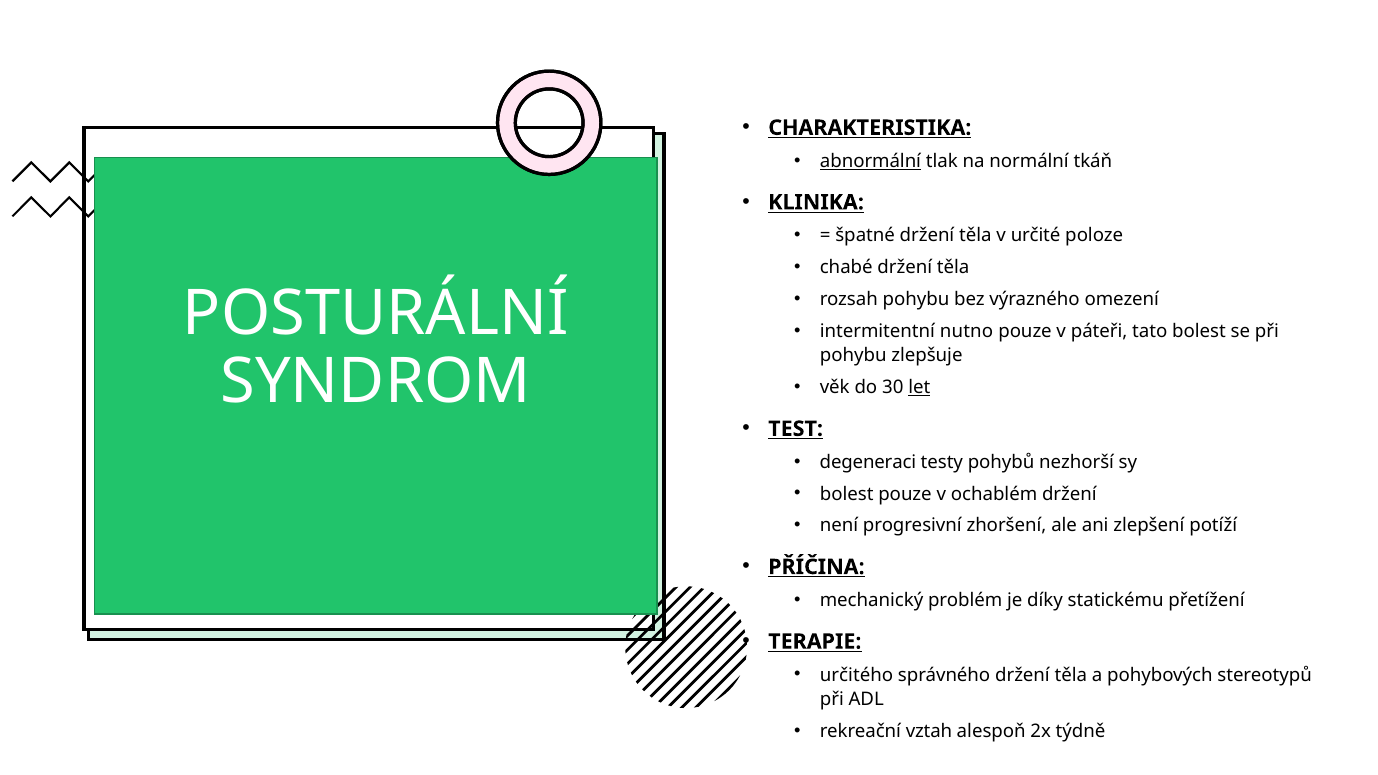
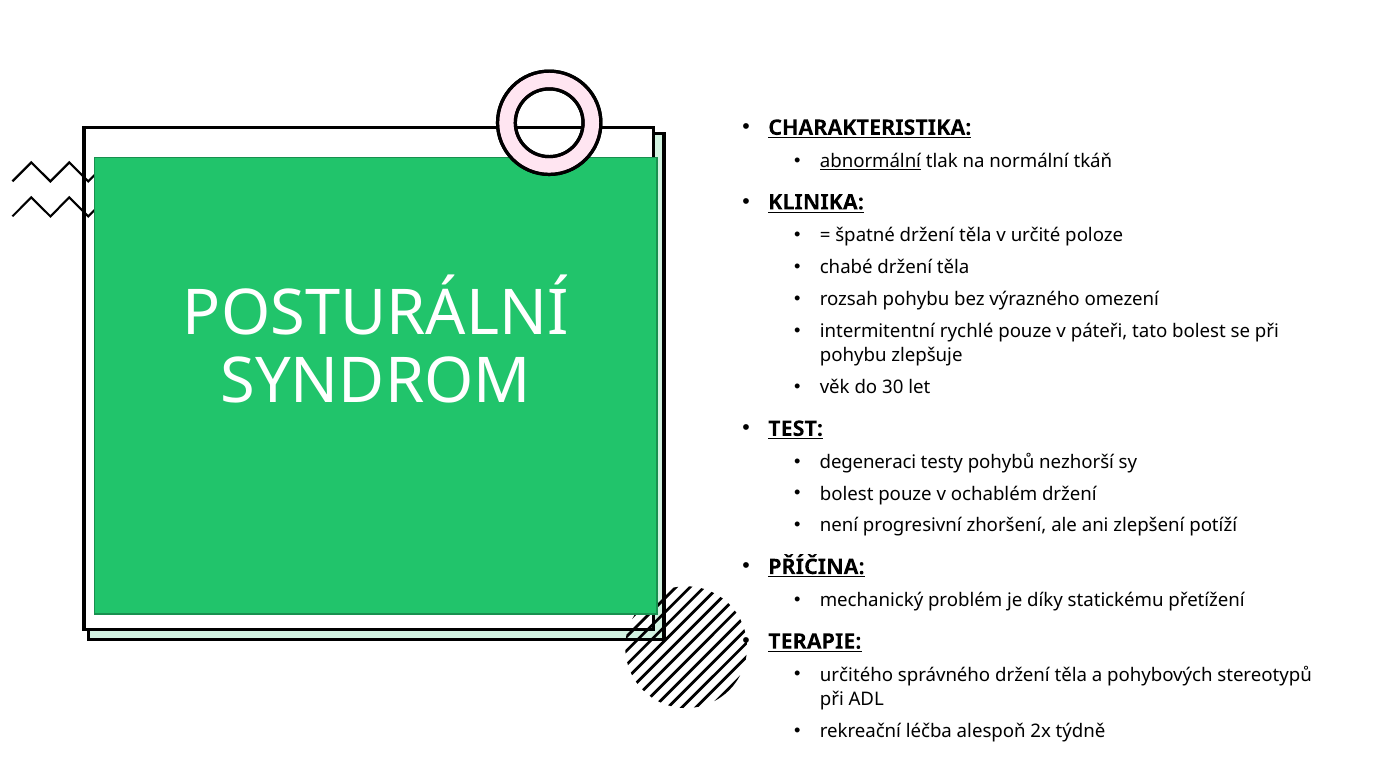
nutno: nutno -> rychlé
let underline: present -> none
vztah: vztah -> léčba
